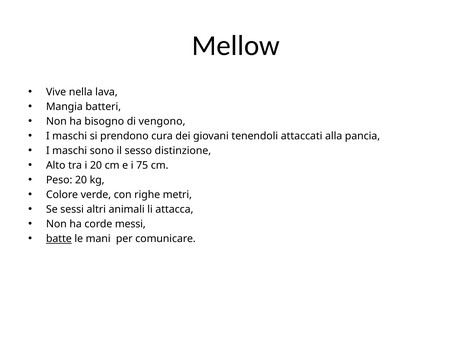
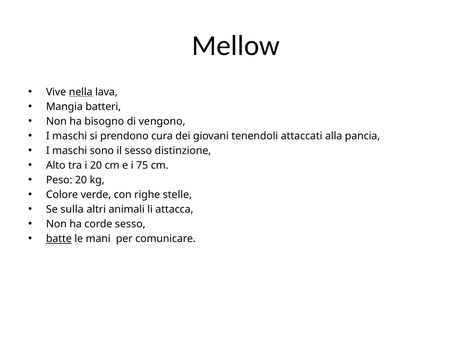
nella underline: none -> present
metri: metri -> stelle
sessi: sessi -> sulla
corde messi: messi -> sesso
